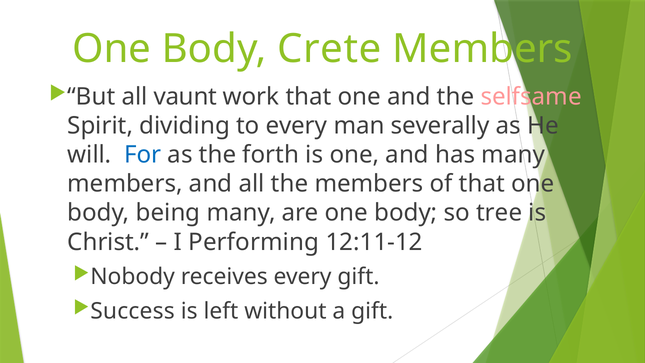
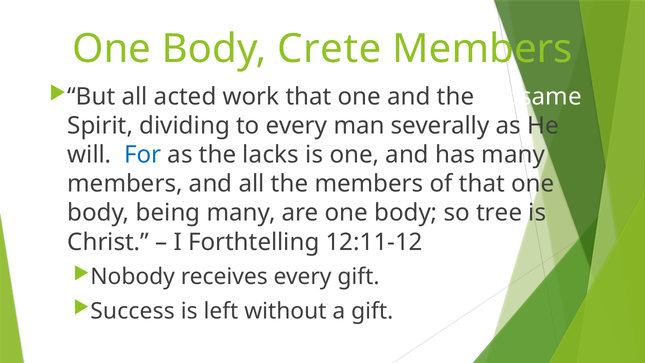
vaunt: vaunt -> acted
selfsame colour: pink -> white
forth: forth -> lacks
Performing: Performing -> Forthtelling
